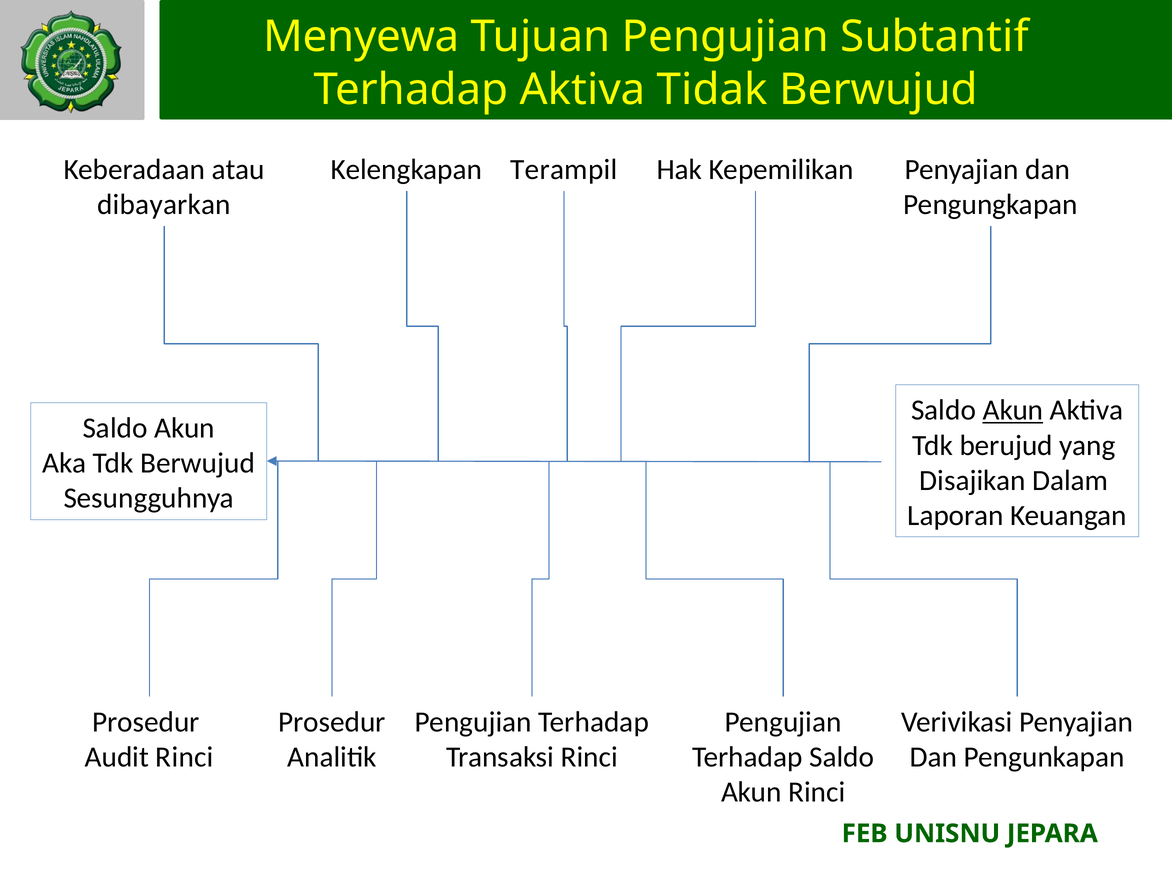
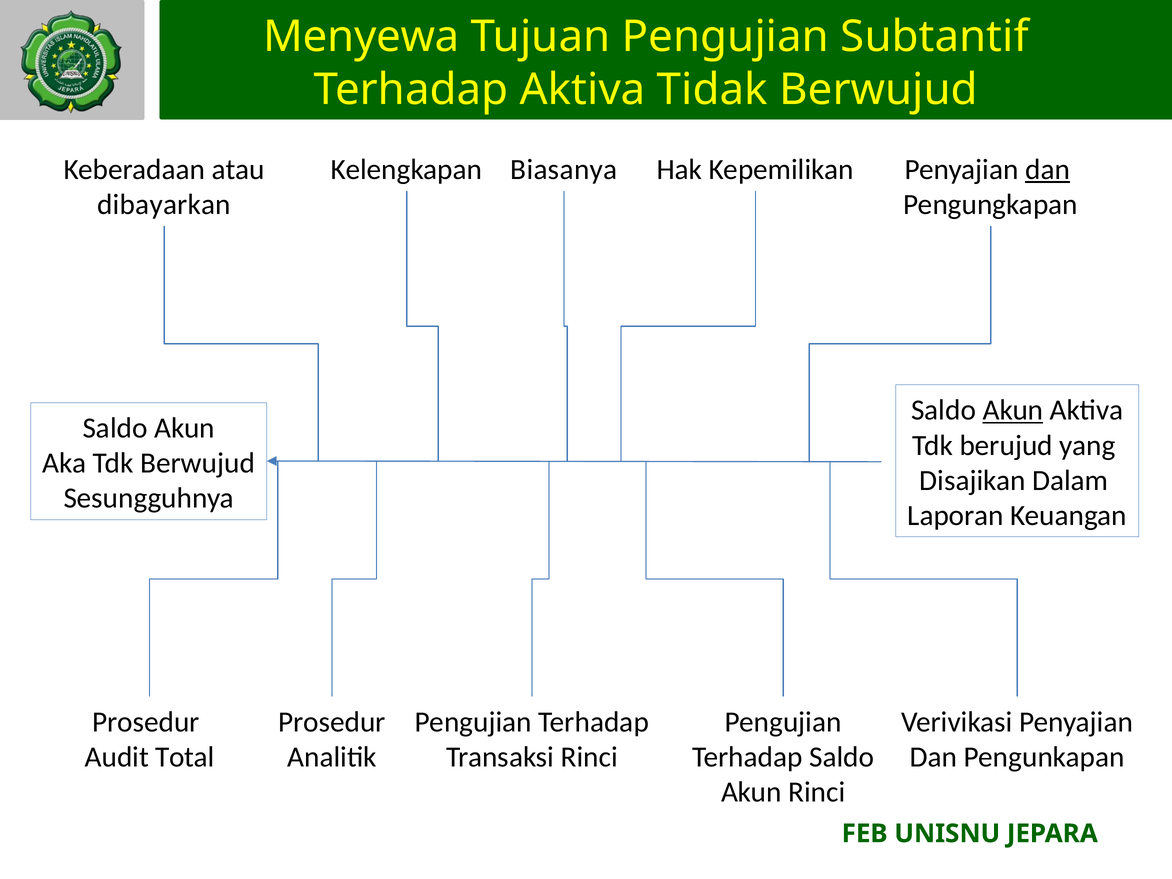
Terampil: Terampil -> Biasanya
dan at (1048, 169) underline: none -> present
Audit Rinci: Rinci -> Total
